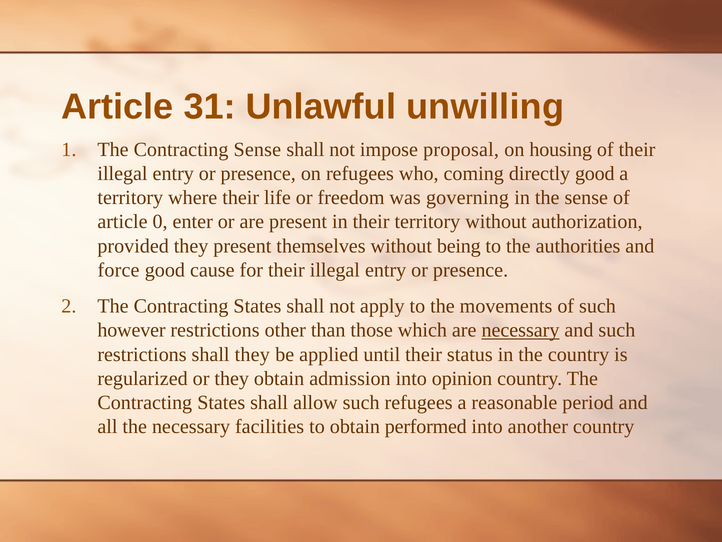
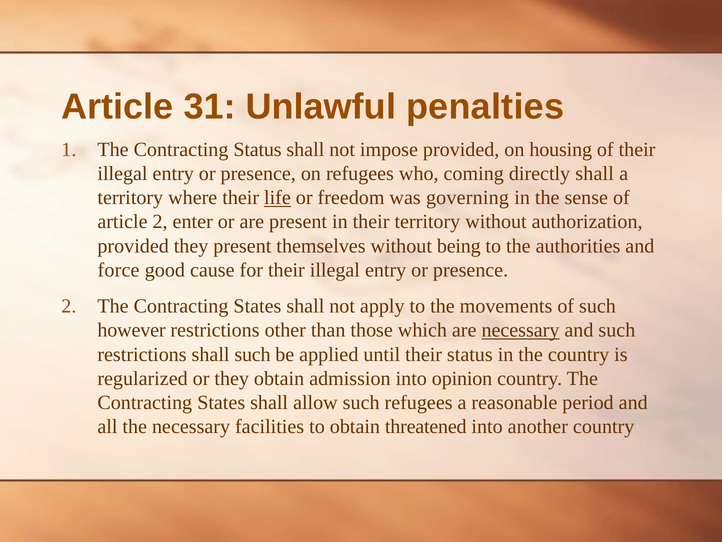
unwilling: unwilling -> penalties
Contracting Sense: Sense -> Status
impose proposal: proposal -> provided
directly good: good -> shall
life underline: none -> present
article 0: 0 -> 2
shall they: they -> such
performed: performed -> threatened
